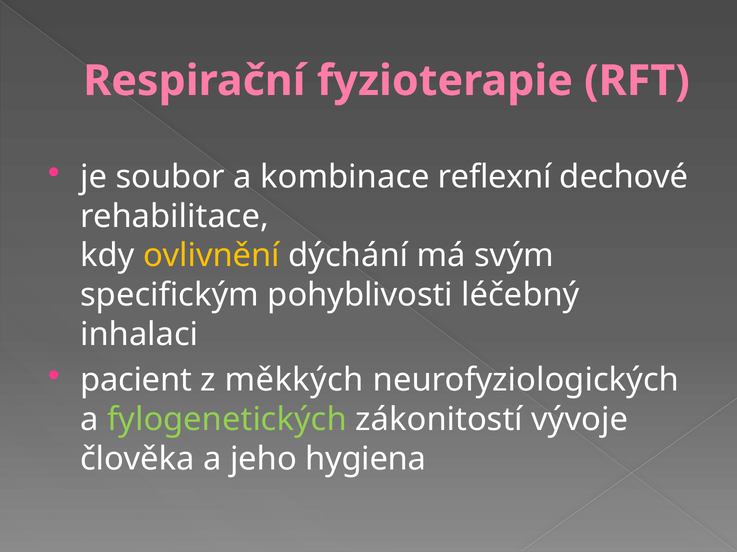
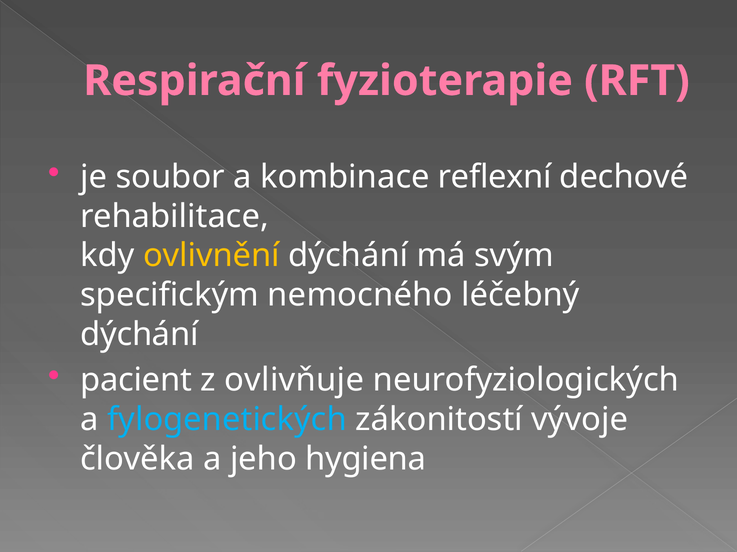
pohyblivosti: pohyblivosti -> nemocného
inhalaci at (139, 335): inhalaci -> dýchání
měkkých: měkkých -> ovlivňuje
fylogenetických colour: light green -> light blue
